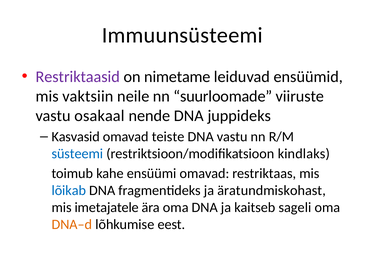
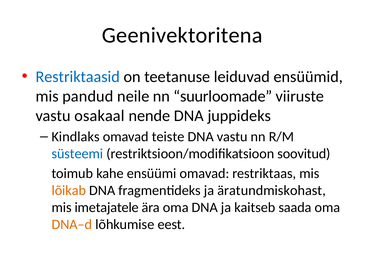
Immuunsüsteemi: Immuunsüsteemi -> Geenivektoritena
Restriktaasid colour: purple -> blue
nimetame: nimetame -> teetanuse
vaktsiin: vaktsiin -> pandud
Kasvasid: Kasvasid -> Kindlaks
kindlaks: kindlaks -> soovitud
lõikab colour: blue -> orange
sageli: sageli -> saada
